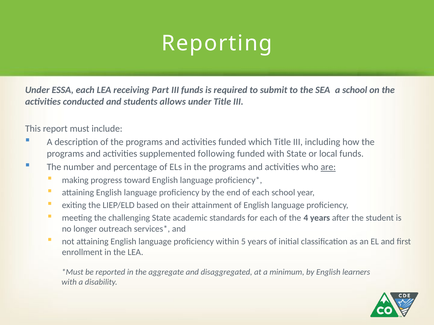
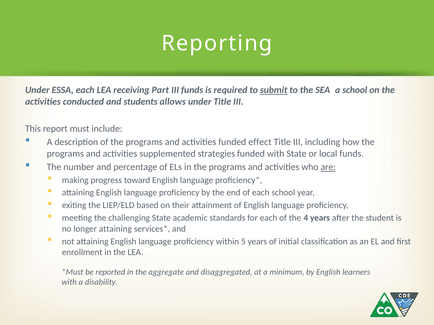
submit underline: none -> present
which: which -> effect
following: following -> strategies
longer outreach: outreach -> attaining
